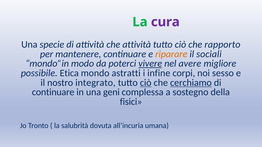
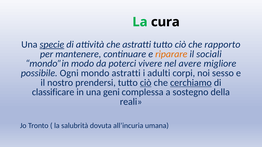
cura colour: purple -> black
specie underline: none -> present
che attività: attività -> astratti
vivere underline: present -> none
Etica: Etica -> Ogni
infine: infine -> adulti
integrato: integrato -> prendersi
continuare at (53, 92): continuare -> classificare
fisici: fisici -> reali
